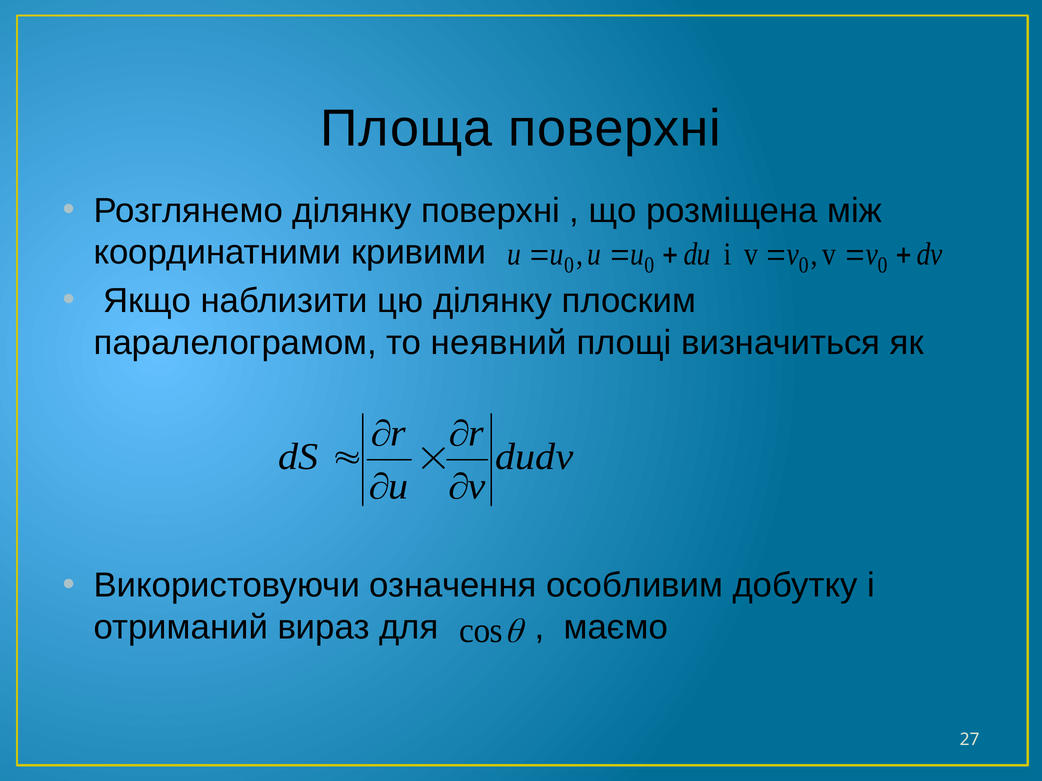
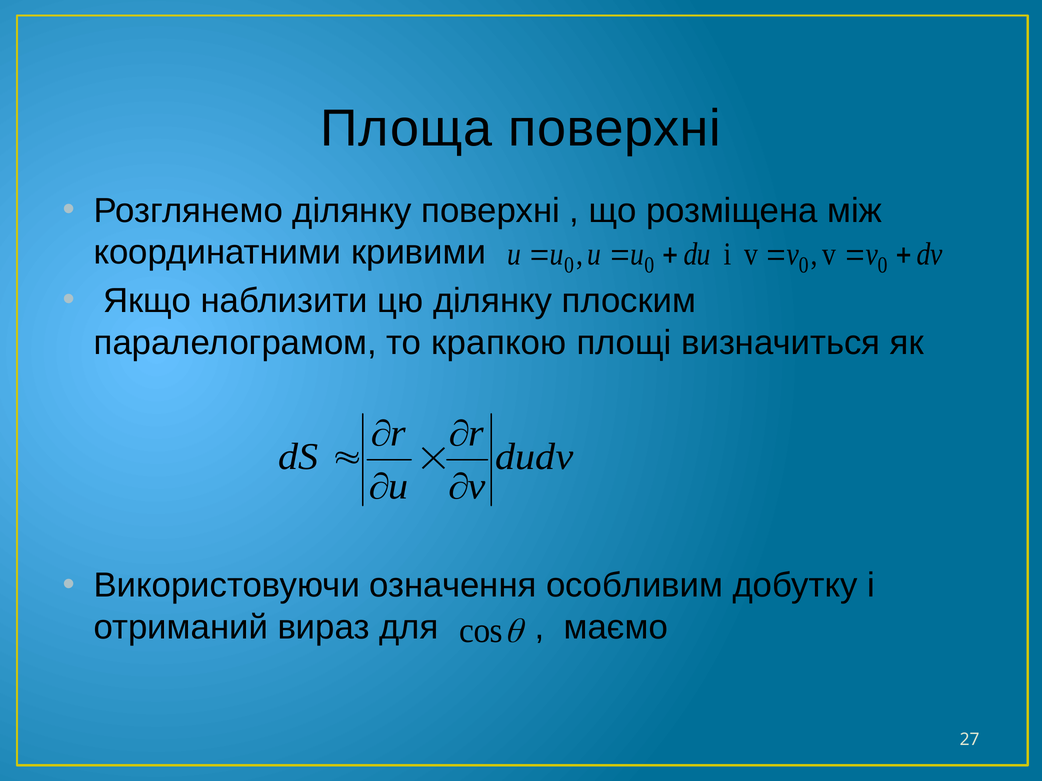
неявний: неявний -> крапкою
